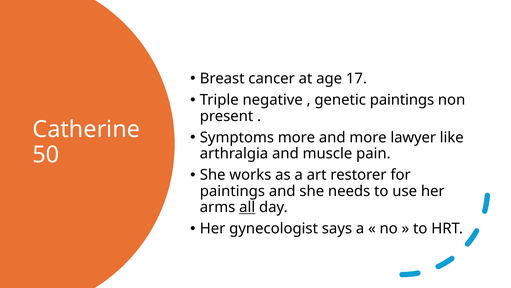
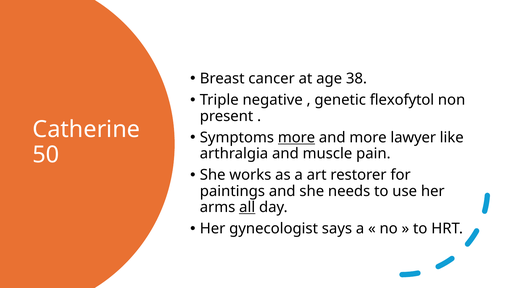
17: 17 -> 38
genetic paintings: paintings -> flexofytol
more at (296, 137) underline: none -> present
